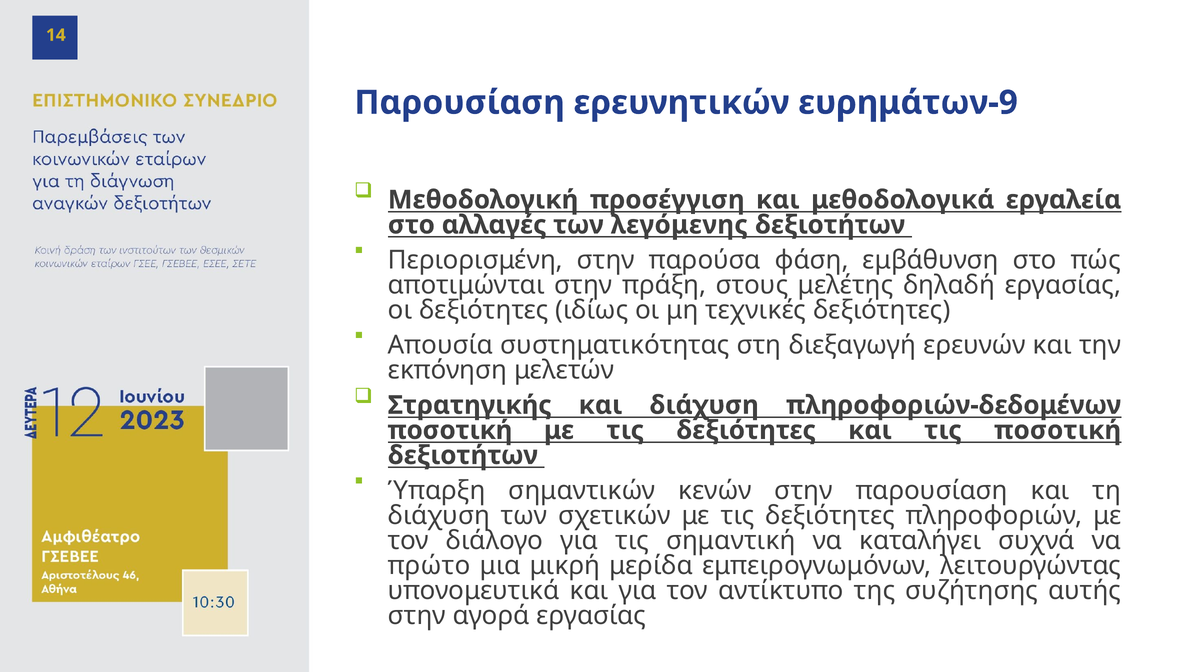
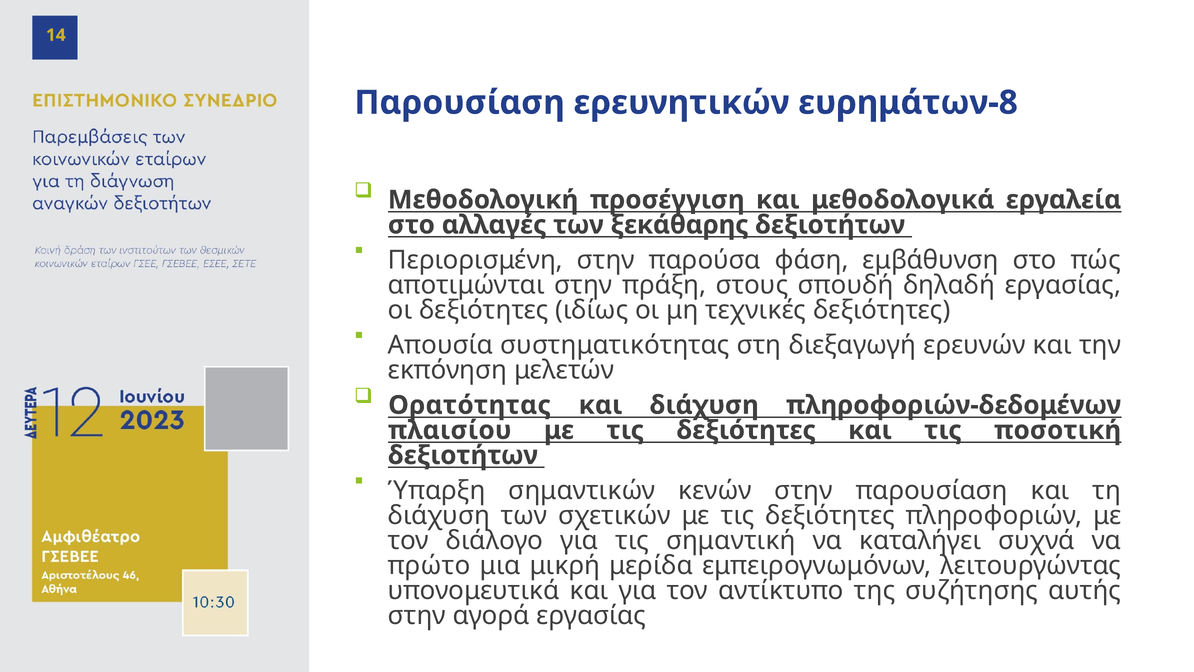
ευρημάτων-9: ευρημάτων-9 -> ευρημάτων-8
λεγόμενης: λεγόμενης -> ξεκάθαρης
μελέτης: μελέτης -> σπουδή
Στρατηγικής: Στρατηγικής -> Ορατότητας
ποσοτική at (450, 430): ποσοτική -> πλαισίου
